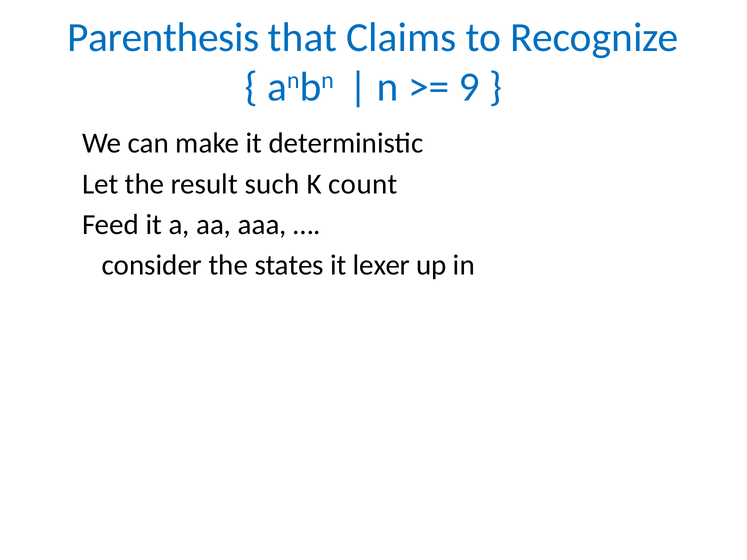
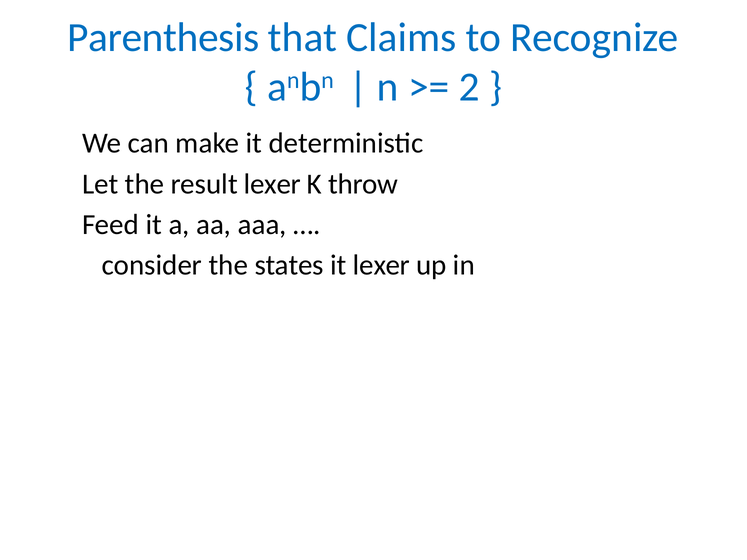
9: 9 -> 2
result such: such -> lexer
count: count -> throw
